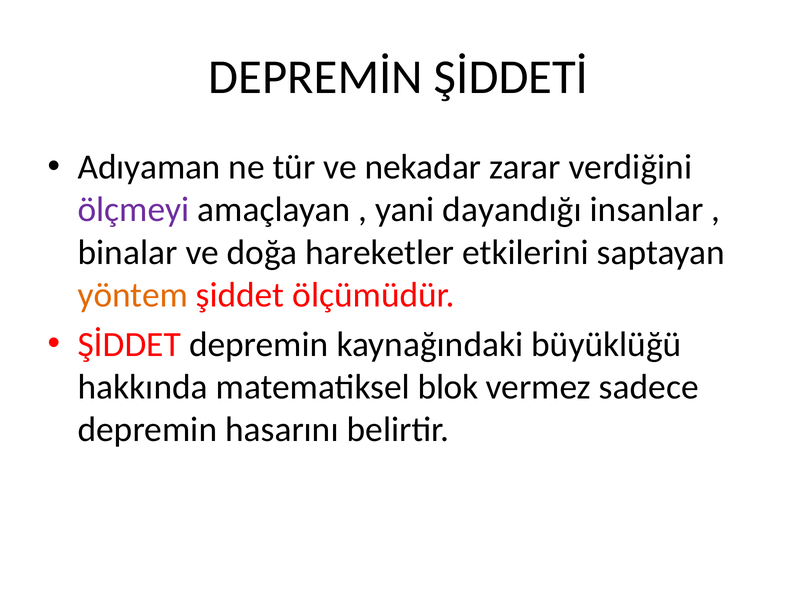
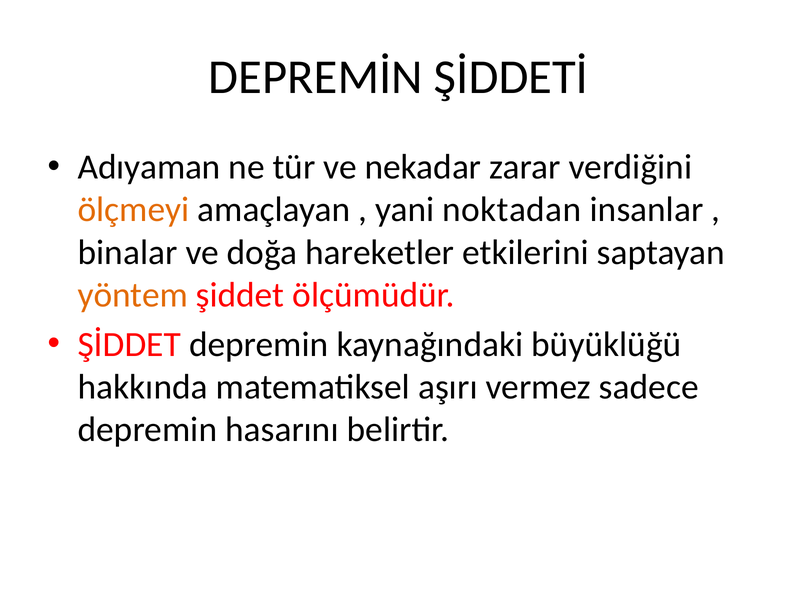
ölçmeyi colour: purple -> orange
dayandığı: dayandığı -> noktadan
blok: blok -> aşırı
